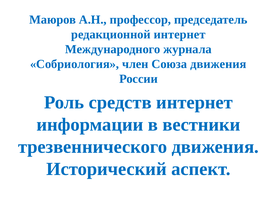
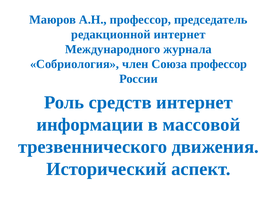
Союза движения: движения -> профессор
вестники: вестники -> массовой
